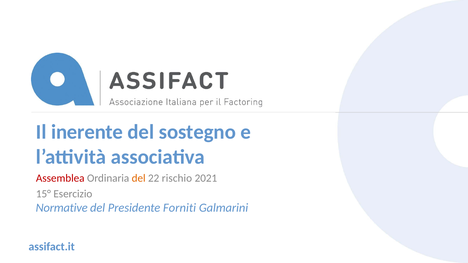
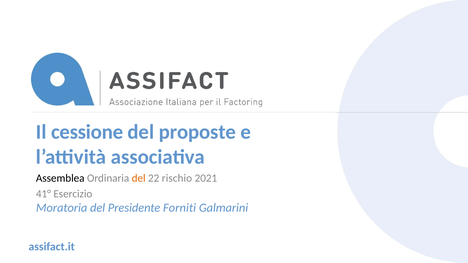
inerente: inerente -> cessione
sostegno: sostegno -> proposte
Assemblea colour: red -> black
15°: 15° -> 41°
Normative: Normative -> Moratoria
